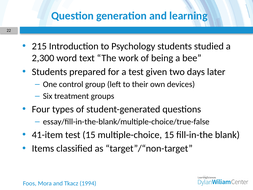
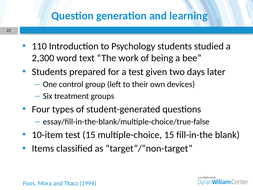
215: 215 -> 110
41-item: 41-item -> 10-item
